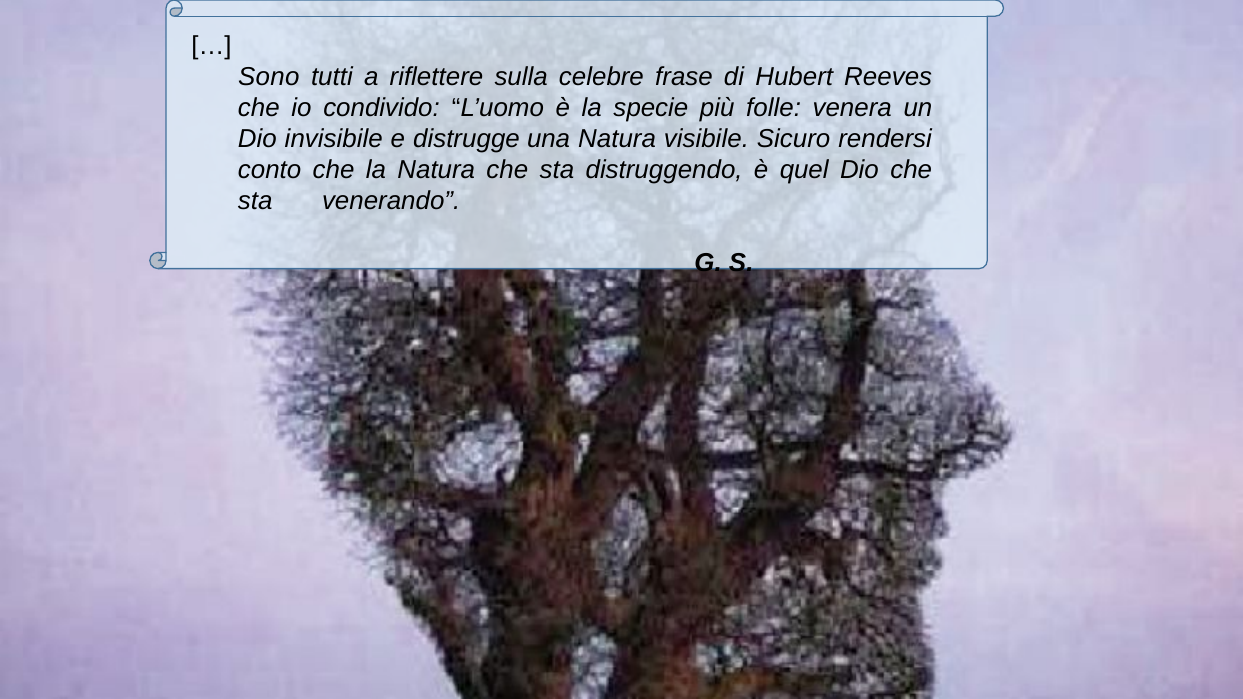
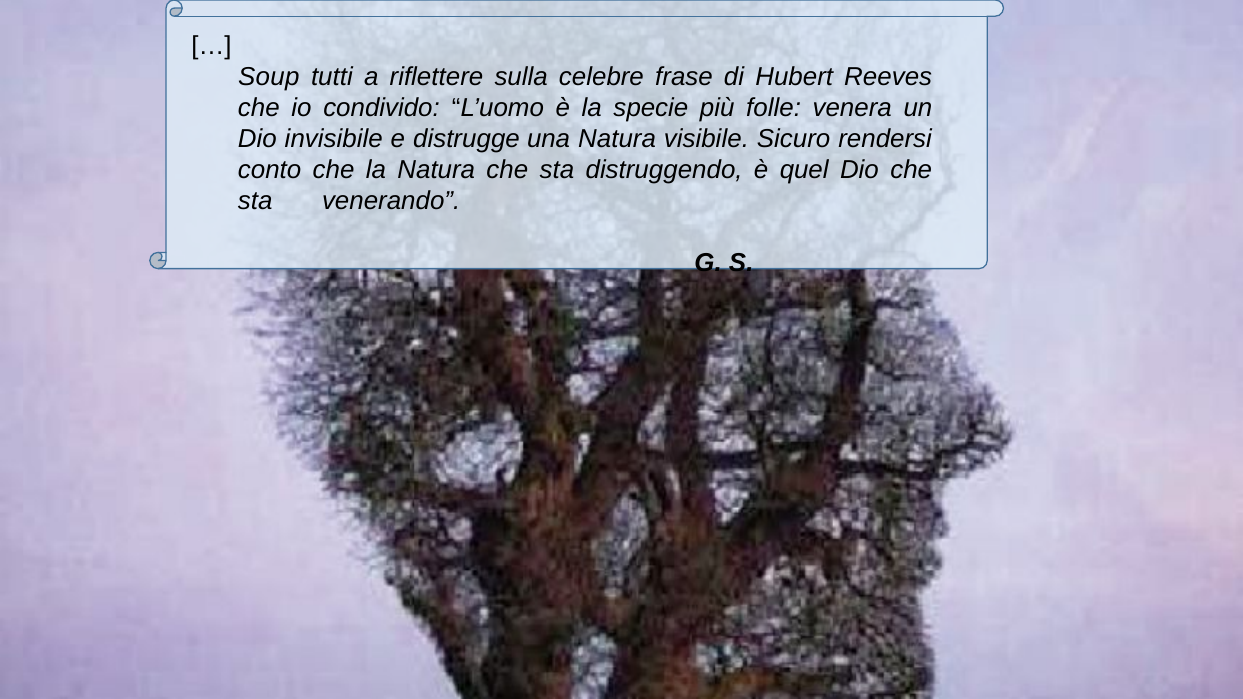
Sono: Sono -> Soup
